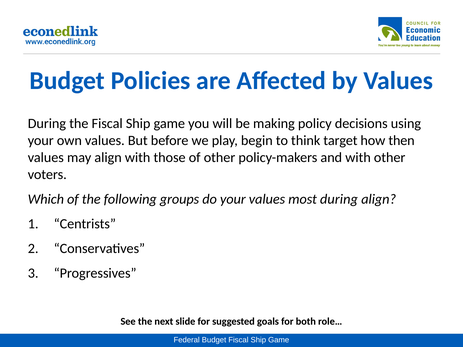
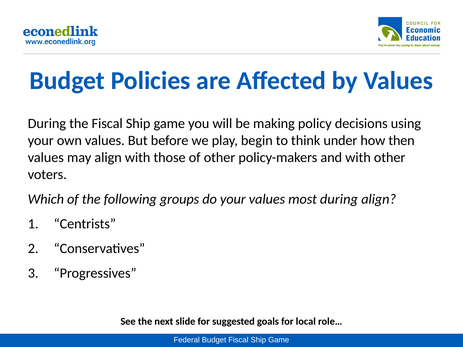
target: target -> under
both: both -> local
